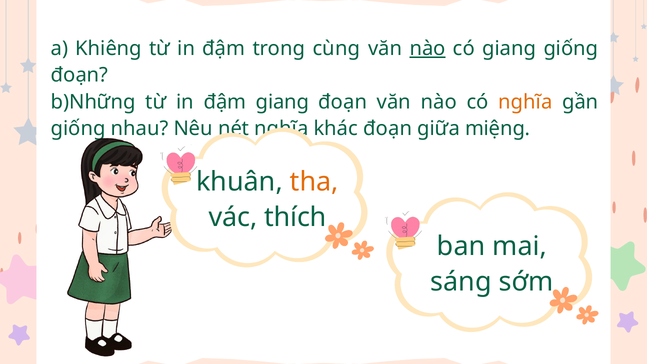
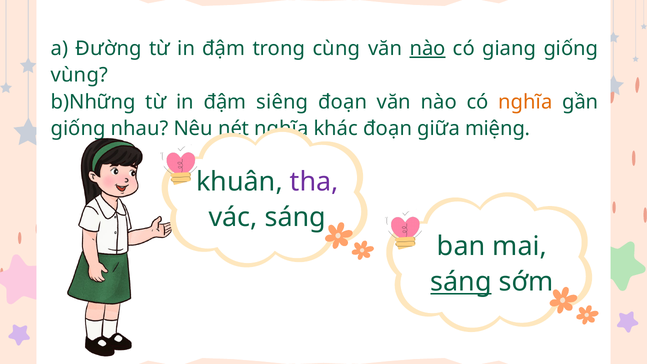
Khiêng: Khiêng -> Đường
đoạn at (79, 75): đoạn -> vùng
đậm giang: giang -> siêng
tha colour: orange -> purple
vác thích: thích -> sáng
sáng at (461, 282) underline: none -> present
